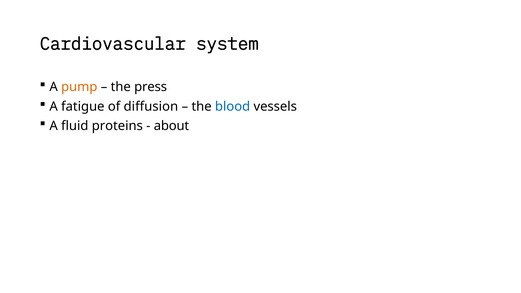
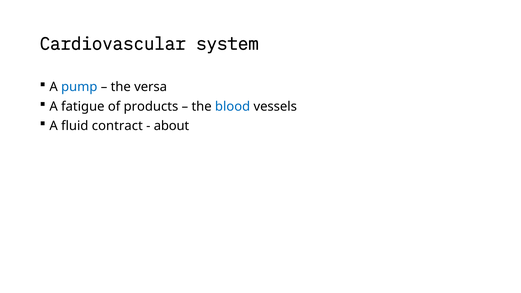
pump colour: orange -> blue
press: press -> versa
diffusion: diffusion -> products
proteins: proteins -> contract
